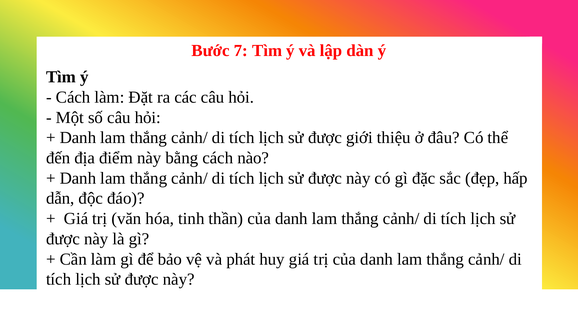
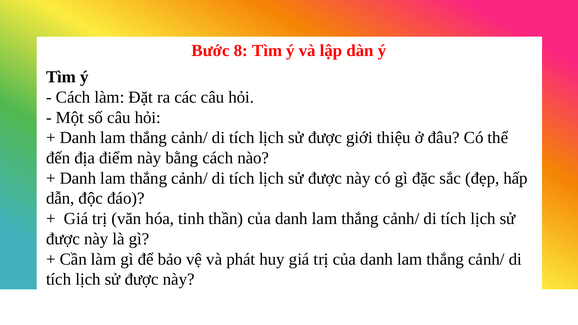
7: 7 -> 8
